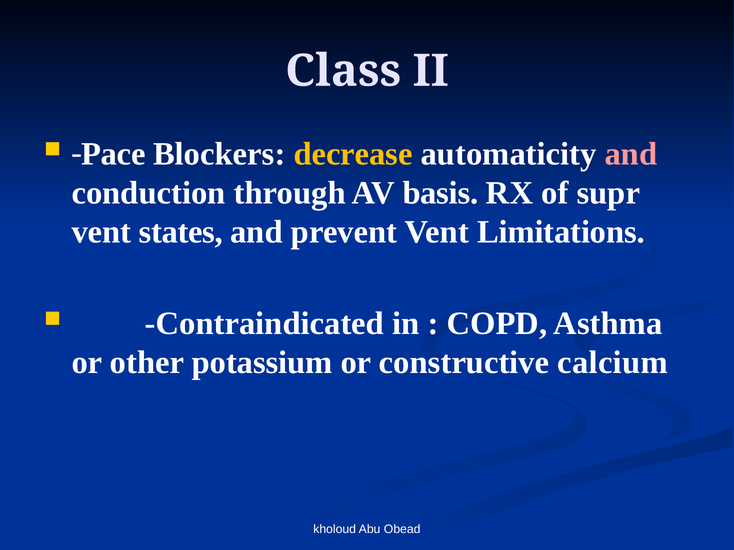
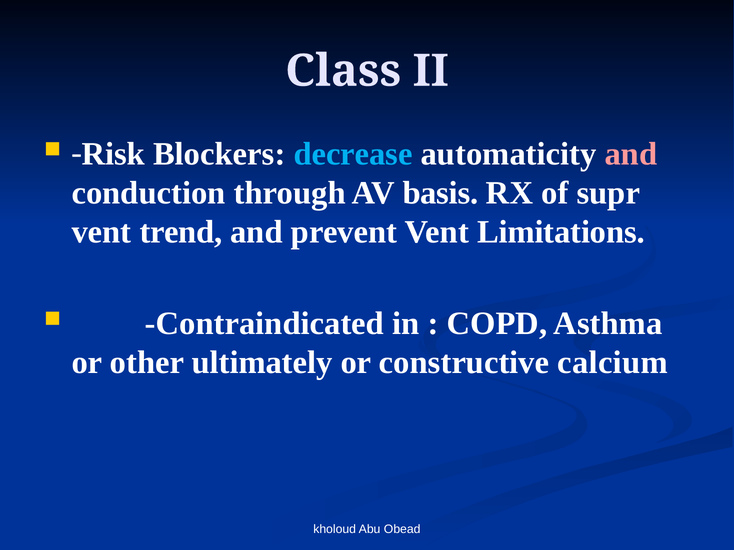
Pace: Pace -> Risk
decrease colour: yellow -> light blue
states: states -> trend
potassium: potassium -> ultimately
